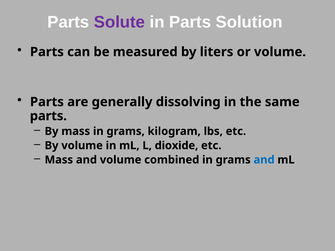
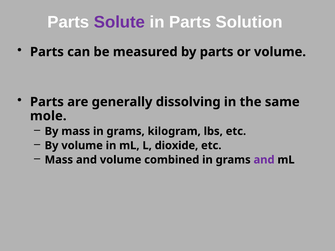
by liters: liters -> parts
parts at (48, 116): parts -> mole
and at (264, 160) colour: blue -> purple
